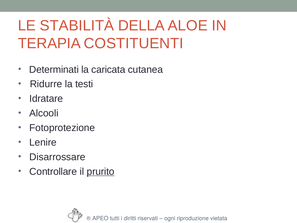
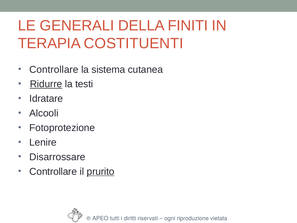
STABILITÀ: STABILITÀ -> GENERALI
ALOE: ALOE -> FINITI
Determinati at (54, 69): Determinati -> Controllare
caricata: caricata -> sistema
Ridurre underline: none -> present
